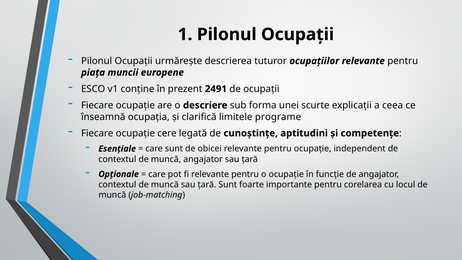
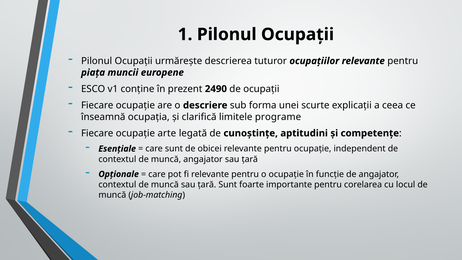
2491: 2491 -> 2490
cere: cere -> arte
